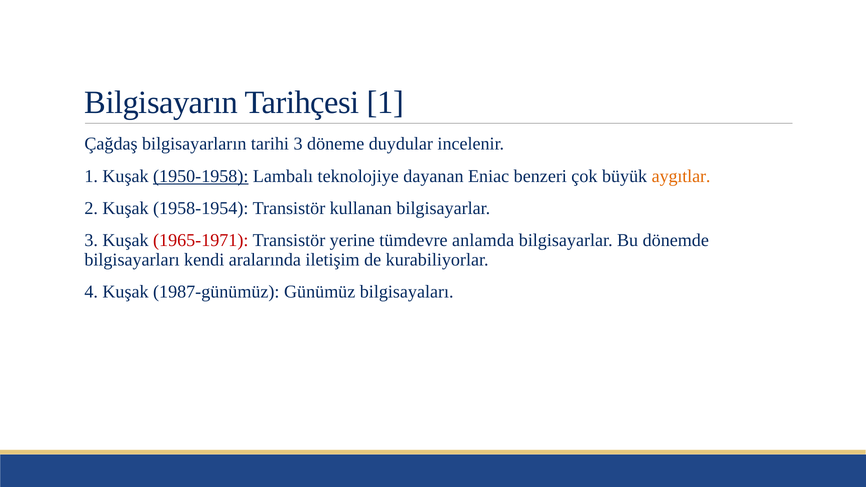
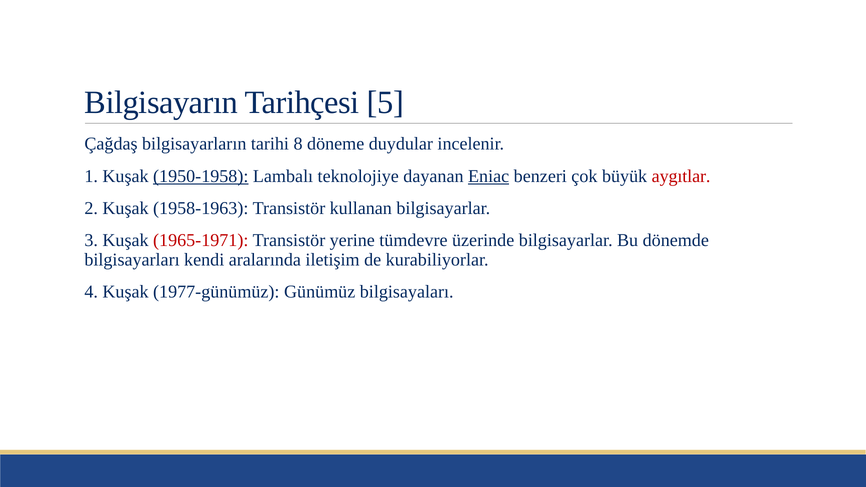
Tarihçesi 1: 1 -> 5
tarihi 3: 3 -> 8
Eniac underline: none -> present
aygıtlar colour: orange -> red
1958-1954: 1958-1954 -> 1958-1963
anlamda: anlamda -> üzerinde
1987-günümüz: 1987-günümüz -> 1977-günümüz
